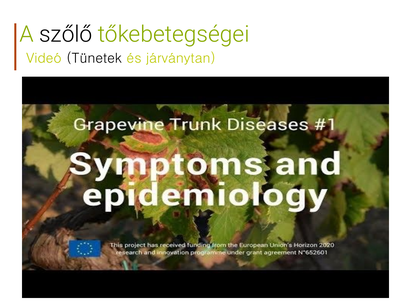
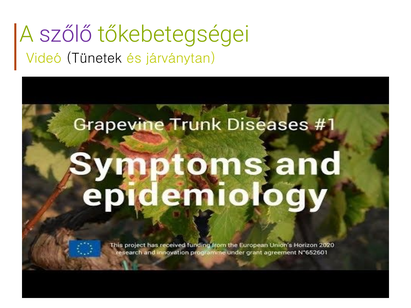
szőlő colour: black -> purple
